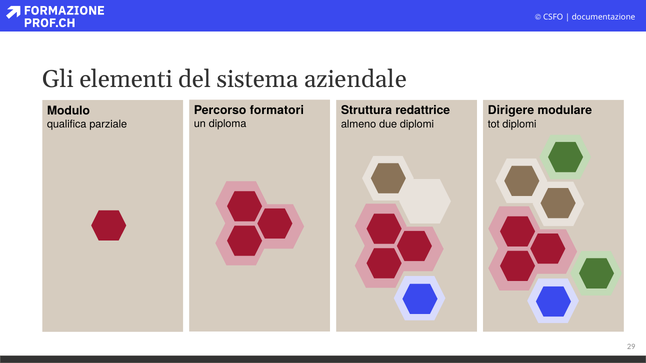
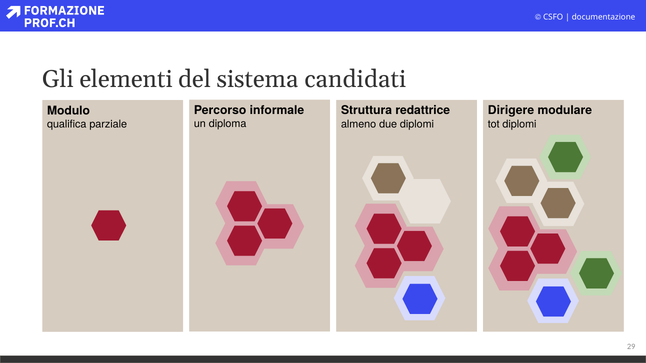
aziendale: aziendale -> candidati
formatori: formatori -> informale
